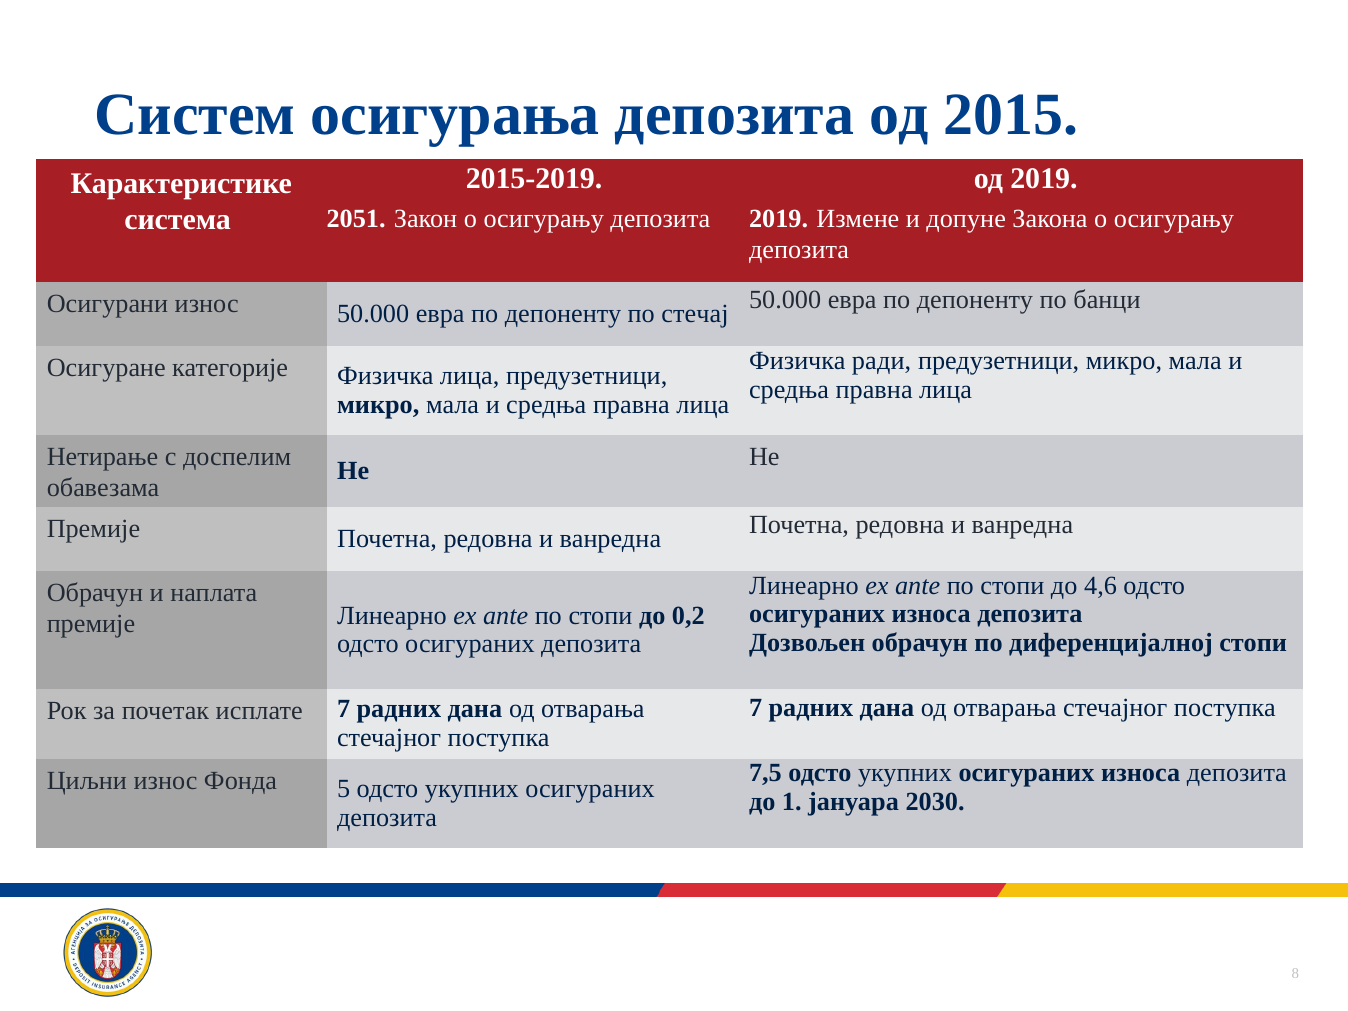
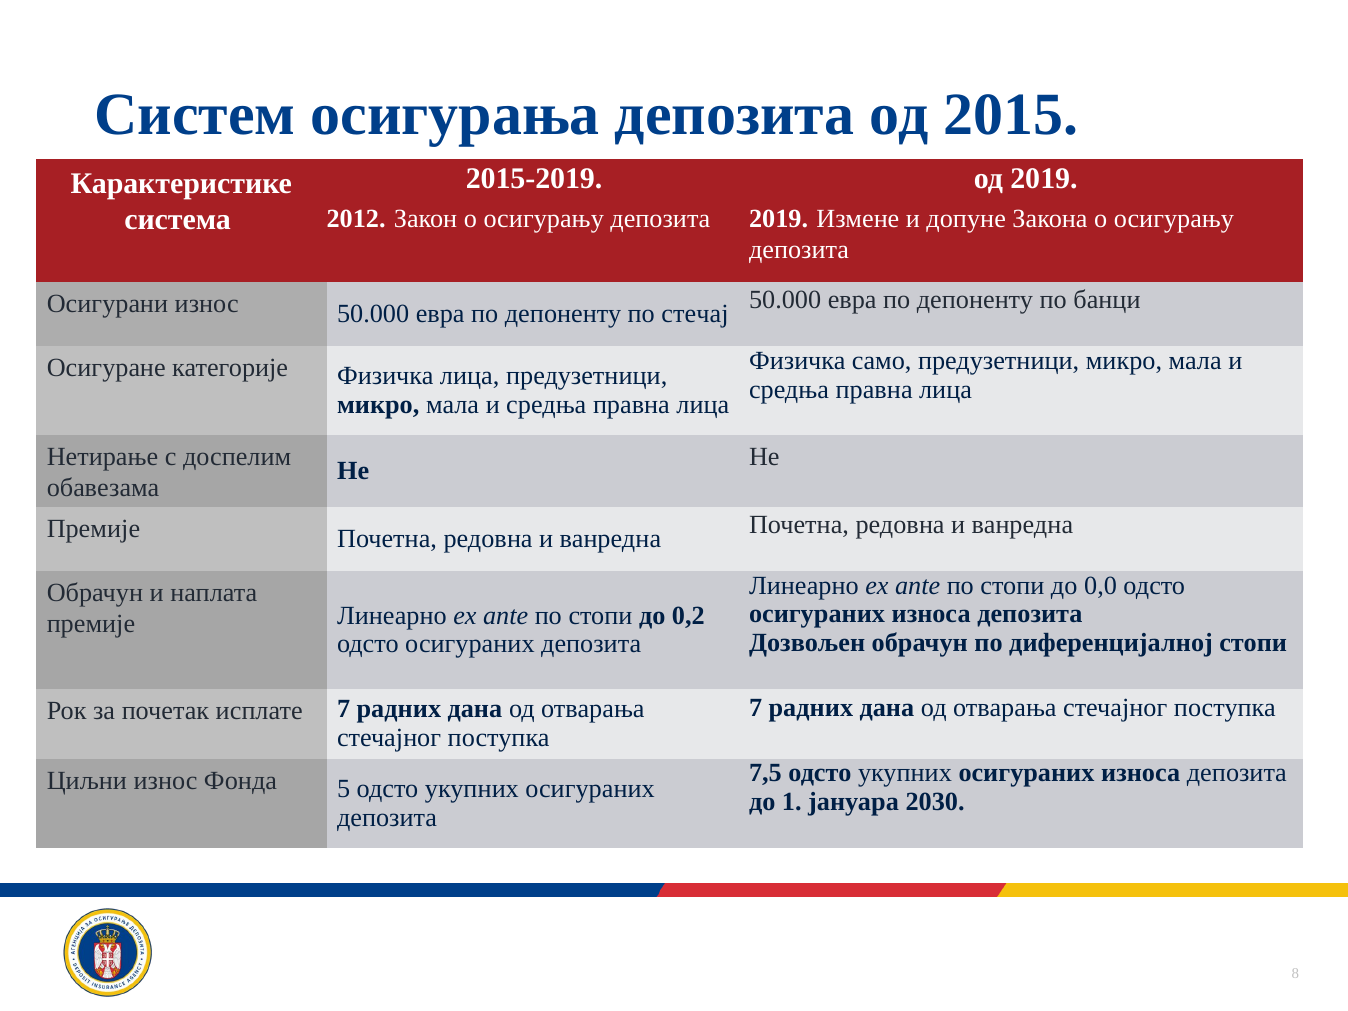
2051: 2051 -> 2012
ради: ради -> само
4,6: 4,6 -> 0,0
